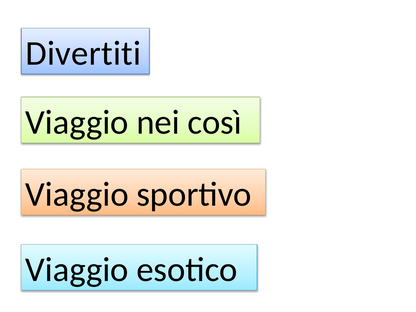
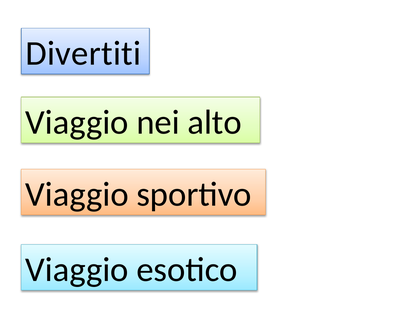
così: così -> alto
